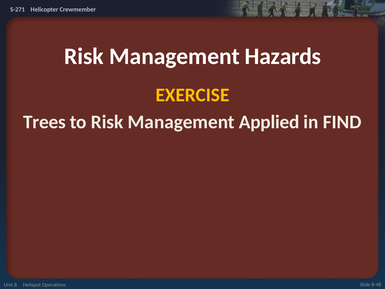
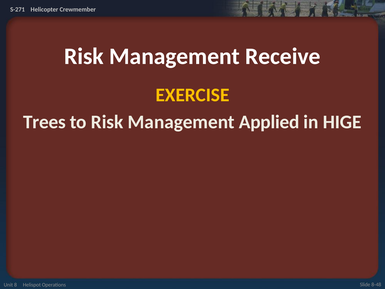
Hazards: Hazards -> Receive
FIND: FIND -> HIGE
